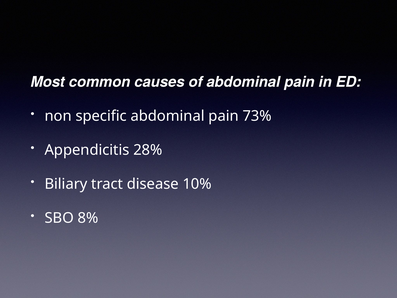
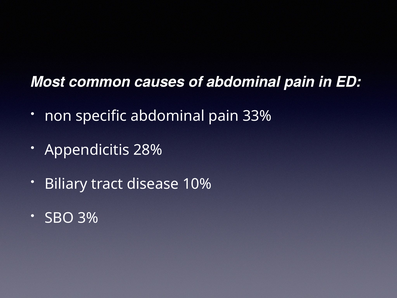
73%: 73% -> 33%
8%: 8% -> 3%
